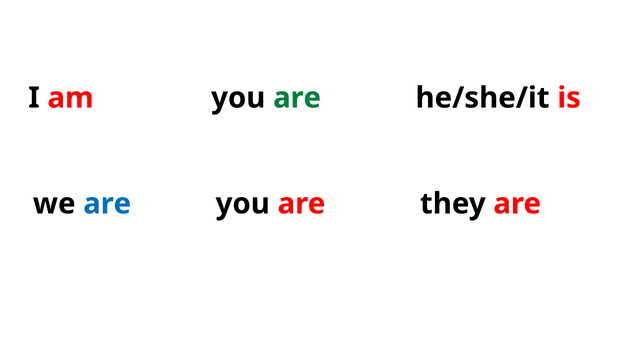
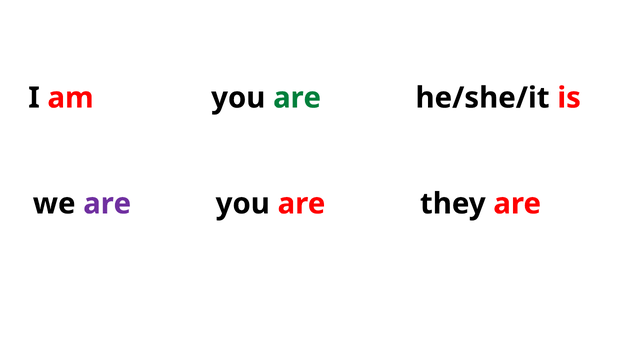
are at (107, 204) colour: blue -> purple
